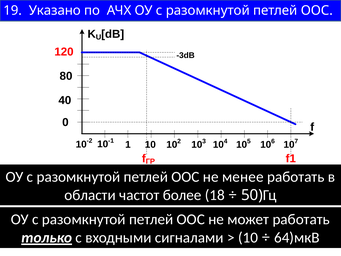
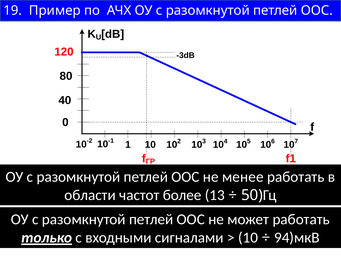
Указано: Указано -> Пример
18: 18 -> 13
64)мкВ: 64)мкВ -> 94)мкВ
